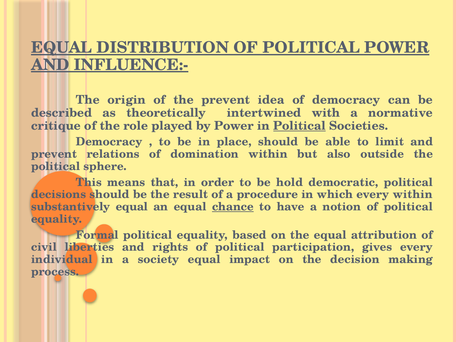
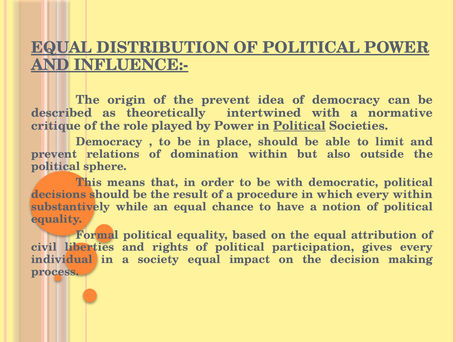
be hold: hold -> with
substantively equal: equal -> while
chance underline: present -> none
